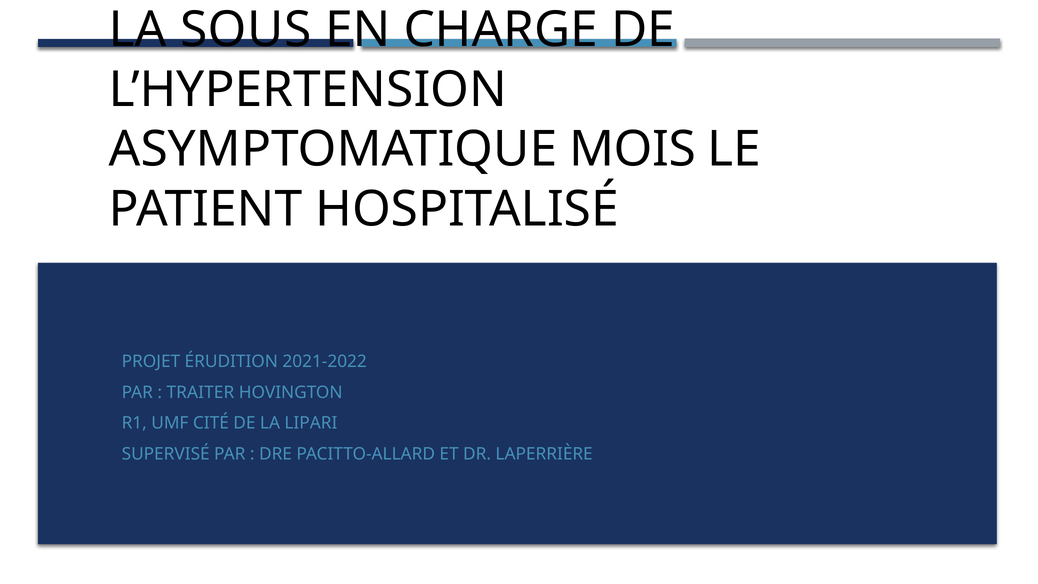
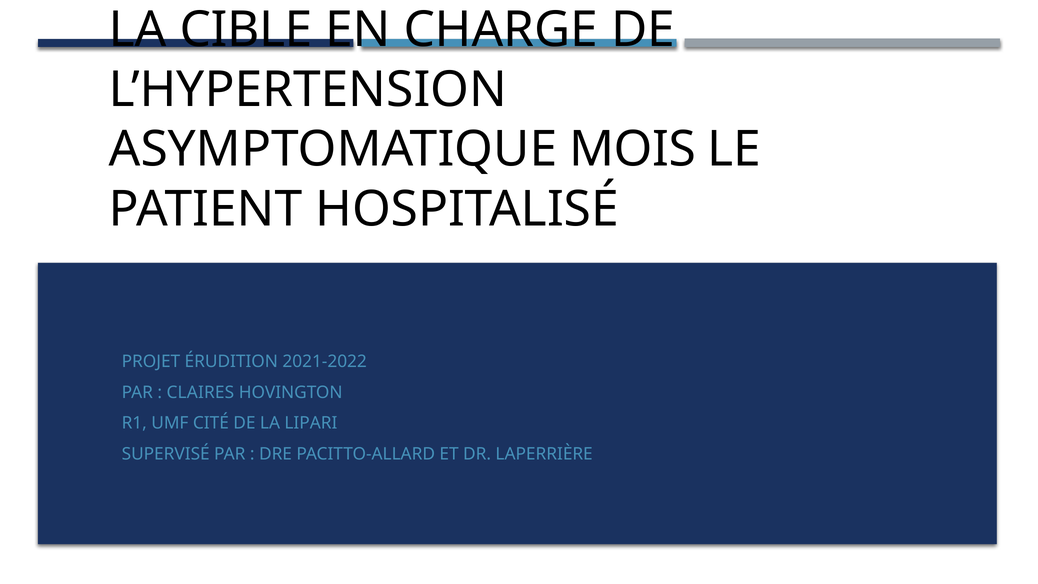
SOUS: SOUS -> CIBLE
TRAITER: TRAITER -> CLAIRES
